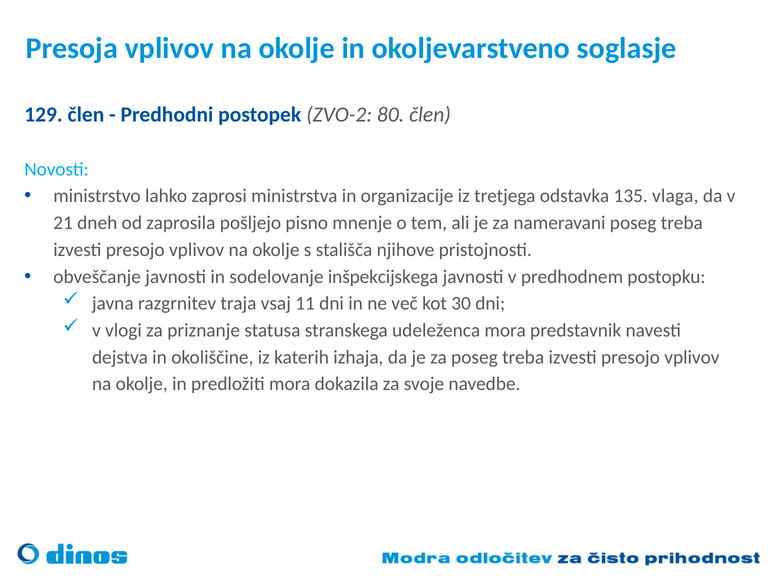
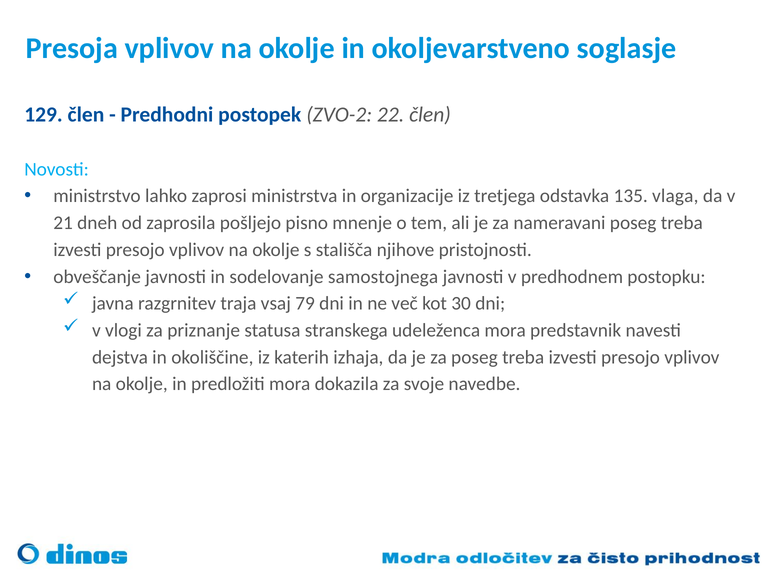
80: 80 -> 22
inšpekcijskega: inšpekcijskega -> samostojnega
11: 11 -> 79
